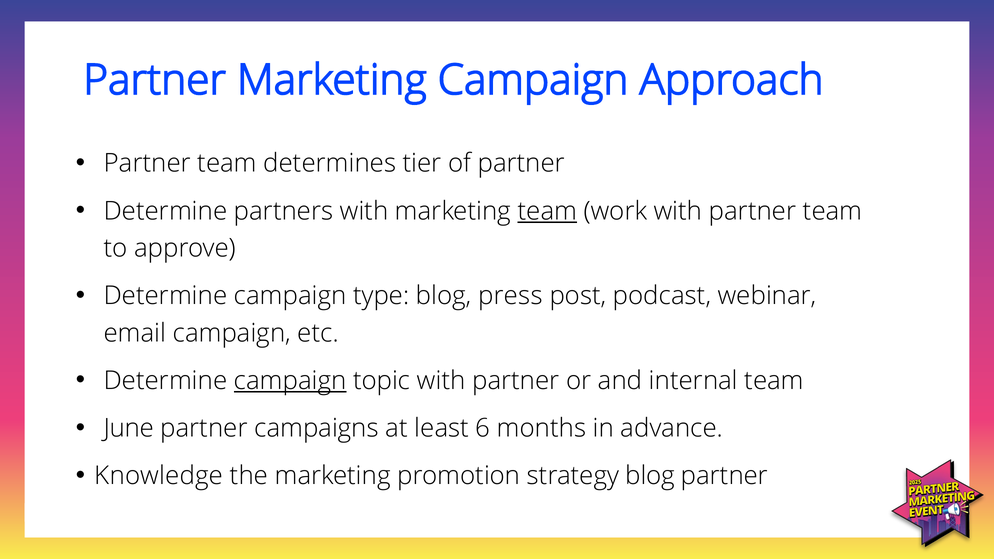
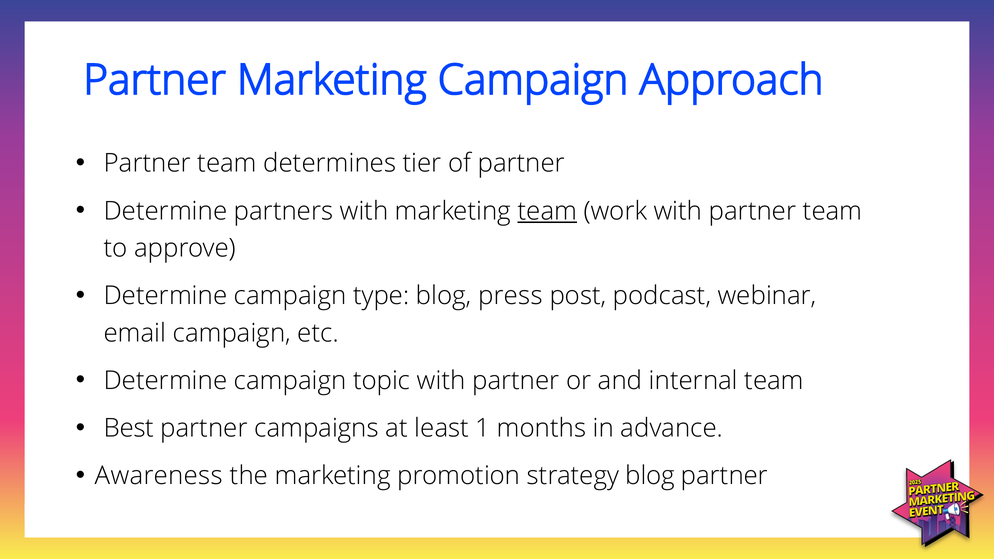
campaign at (290, 381) underline: present -> none
June: June -> Best
6: 6 -> 1
Knowledge: Knowledge -> Awareness
